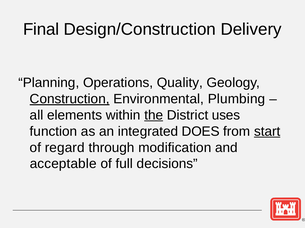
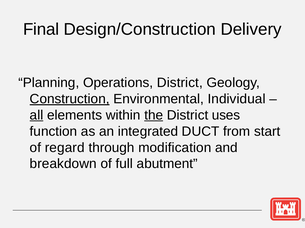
Operations Quality: Quality -> District
Plumbing: Plumbing -> Individual
all underline: none -> present
DOES: DOES -> DUCT
start underline: present -> none
acceptable: acceptable -> breakdown
decisions: decisions -> abutment
